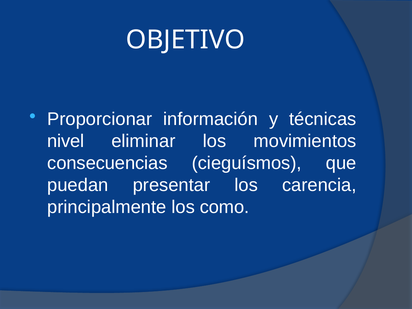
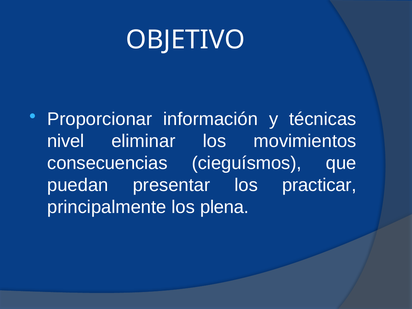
carencia: carencia -> practicar
como: como -> plena
